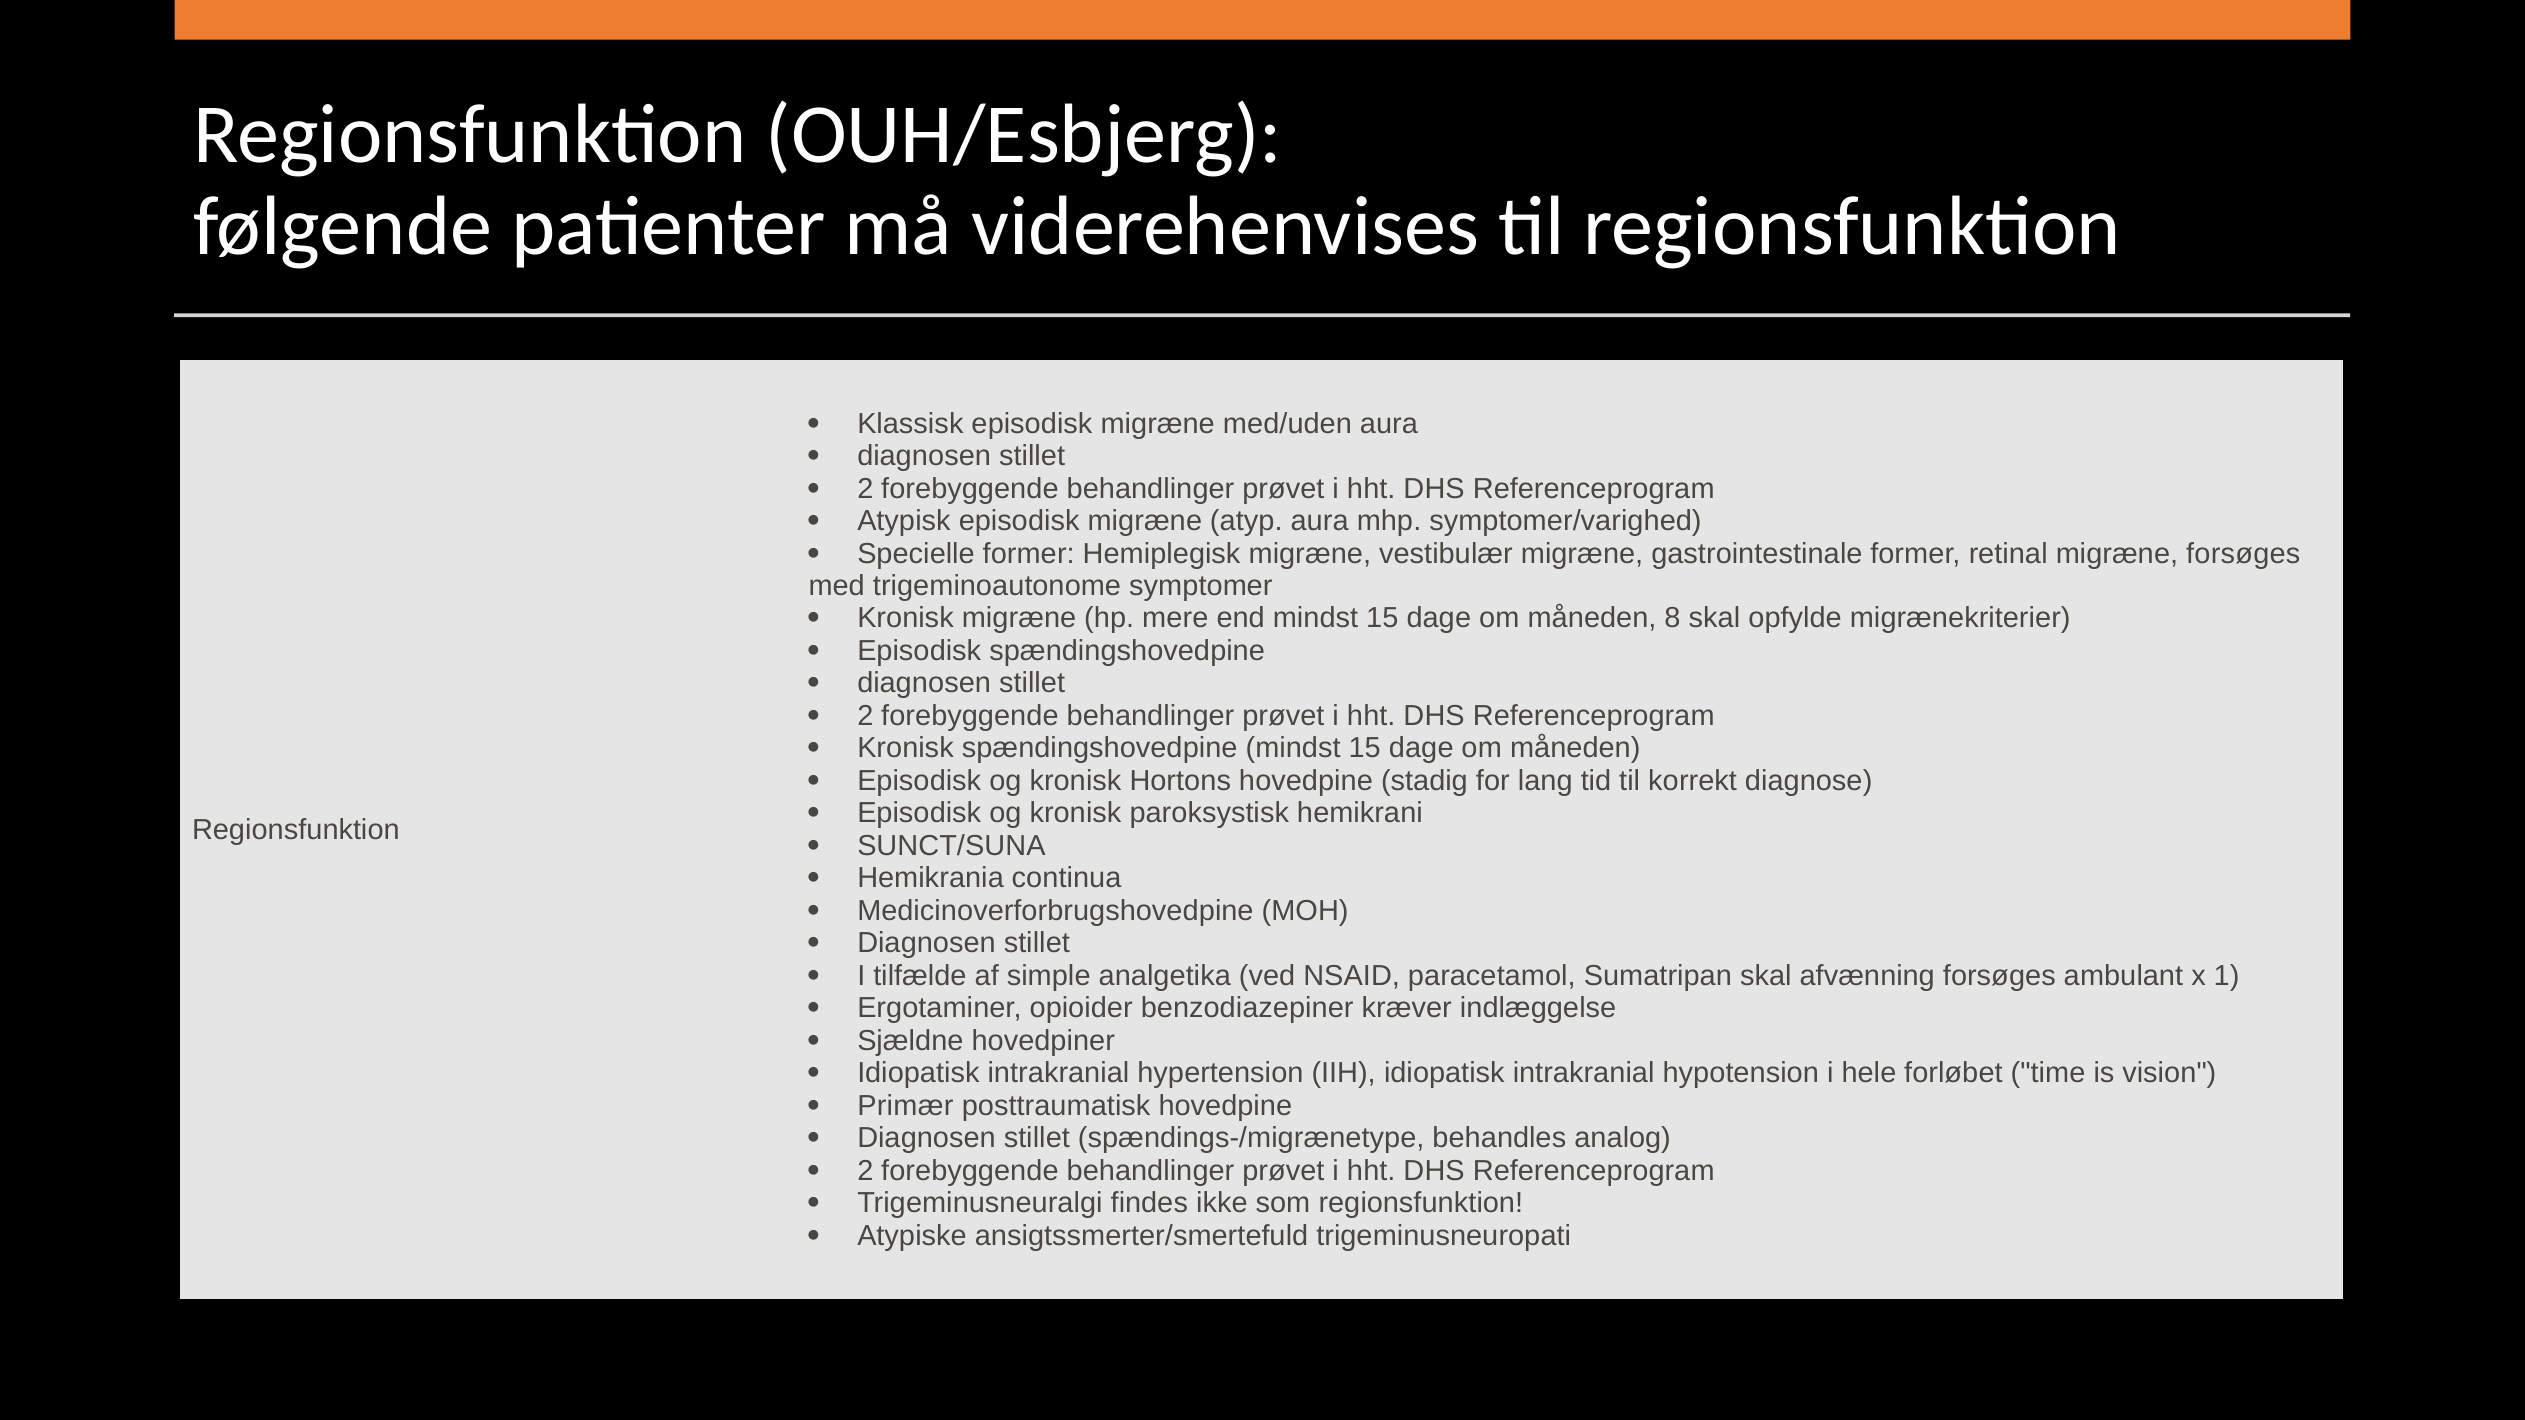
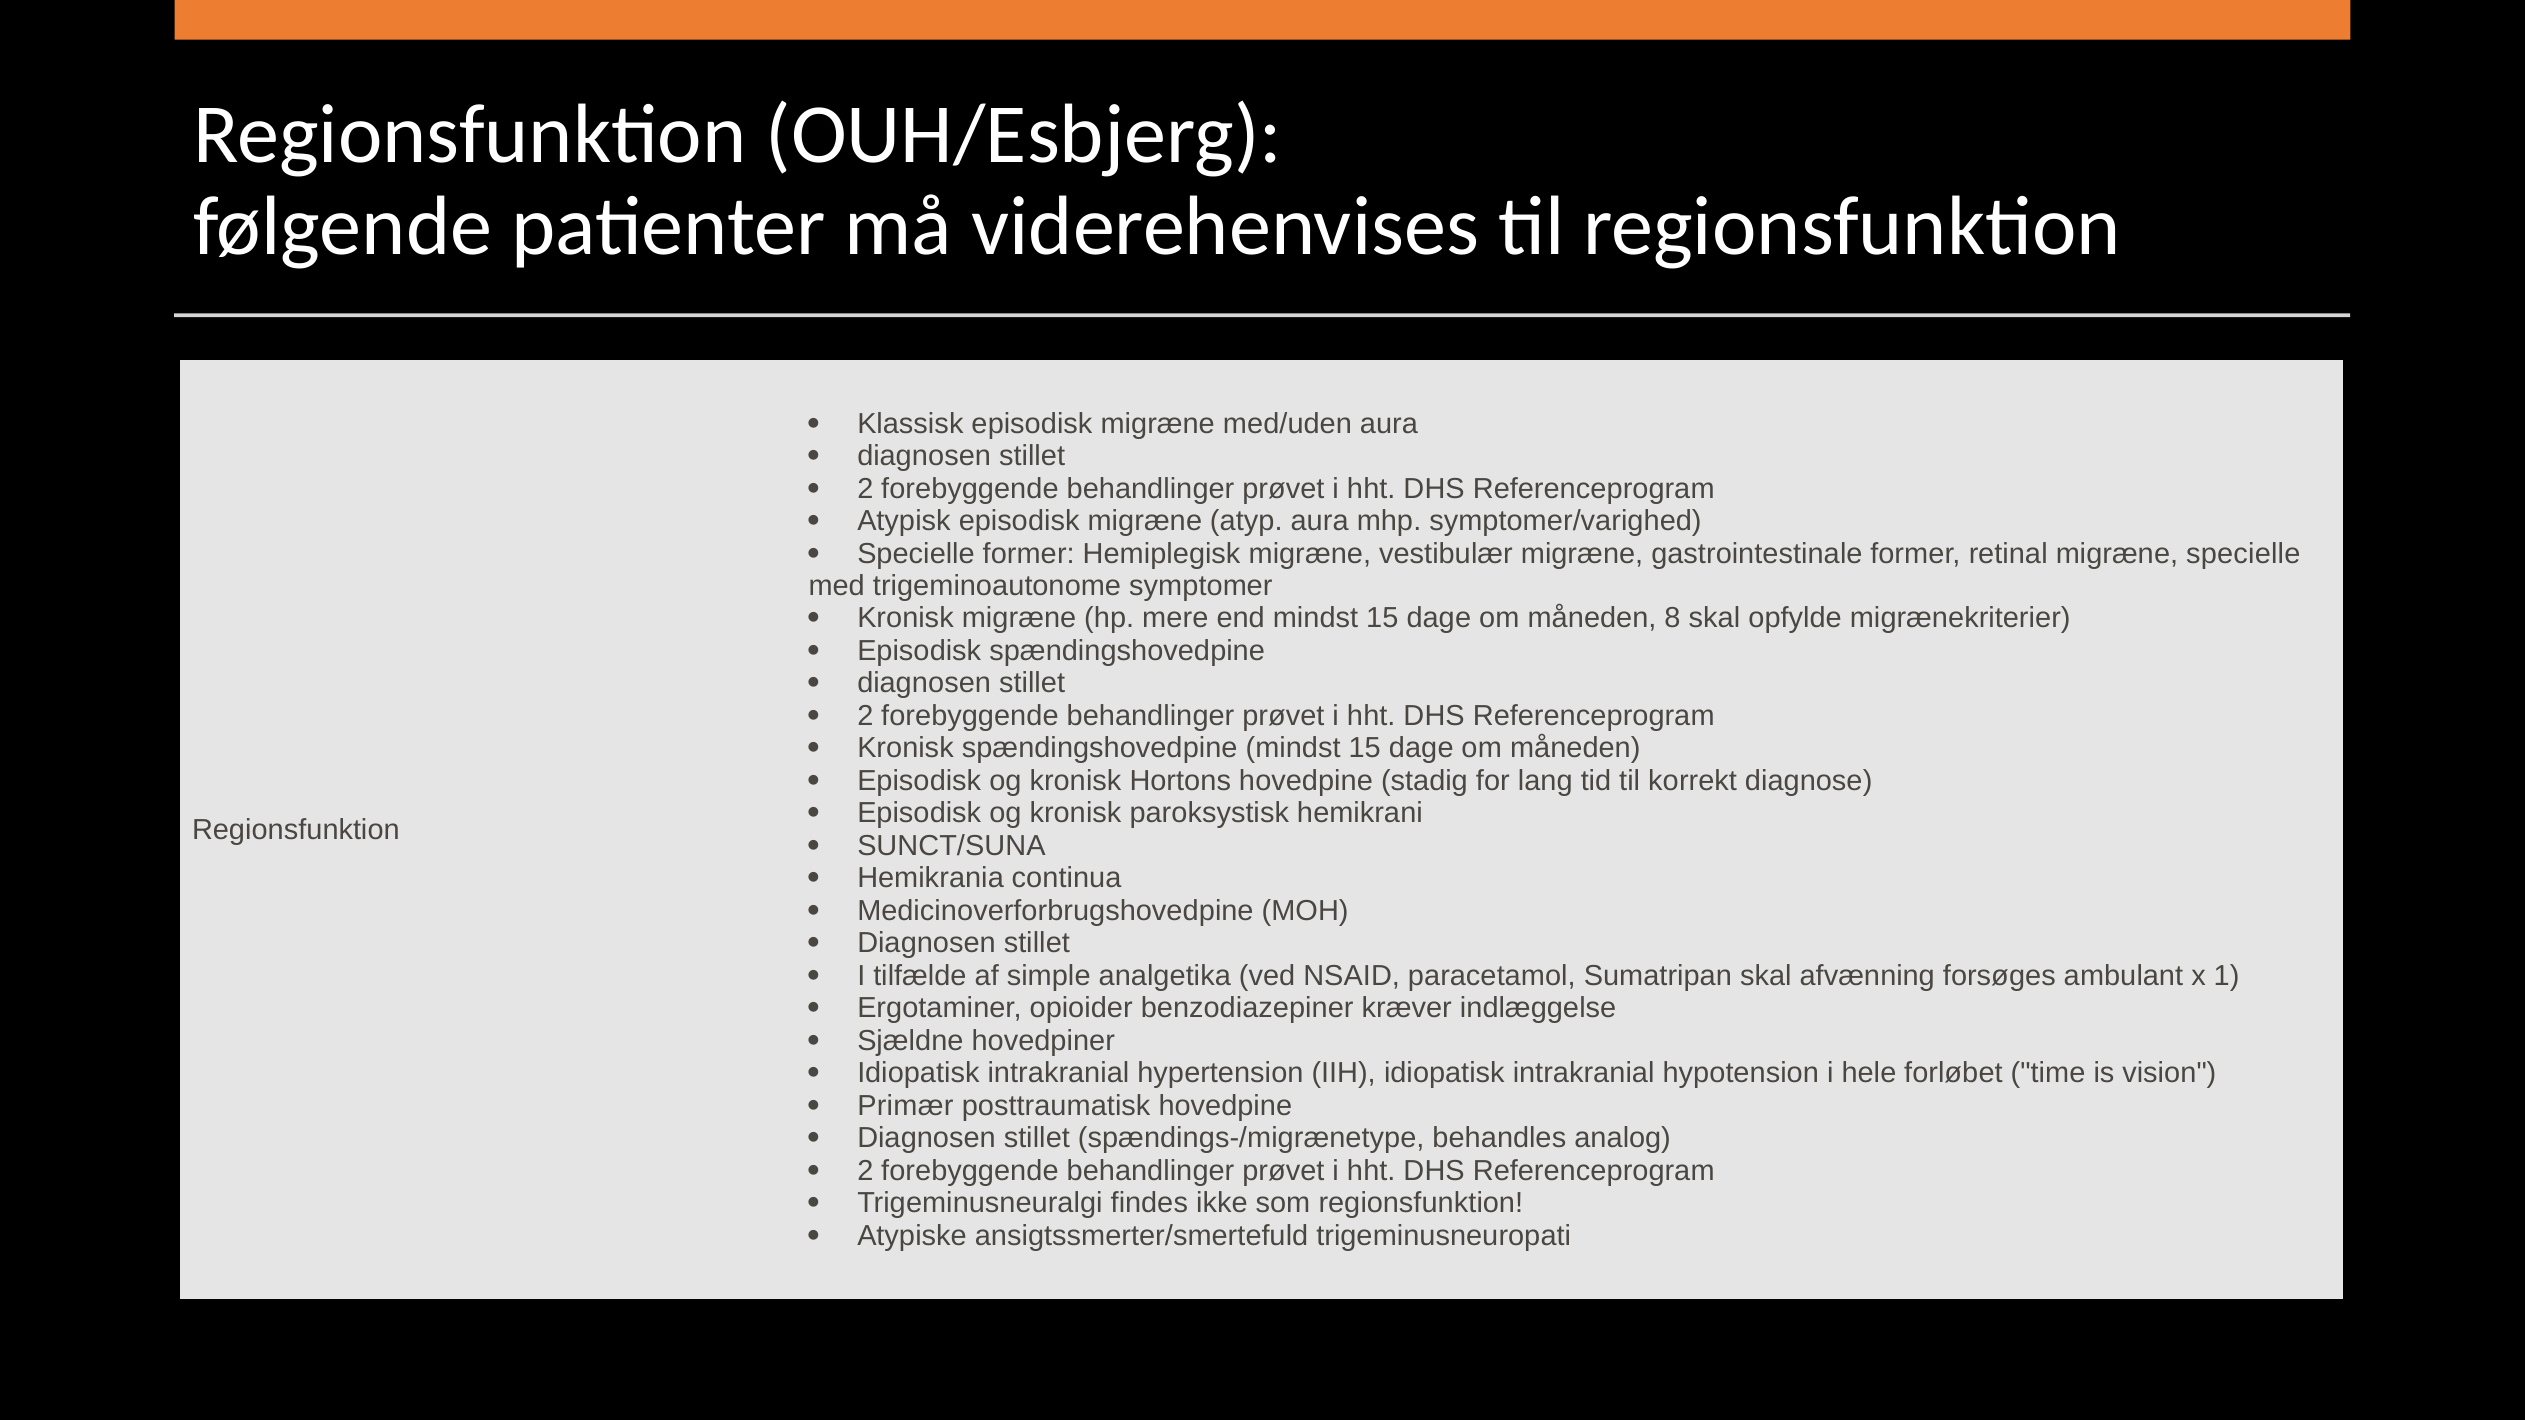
migræne forsøges: forsøges -> specielle
